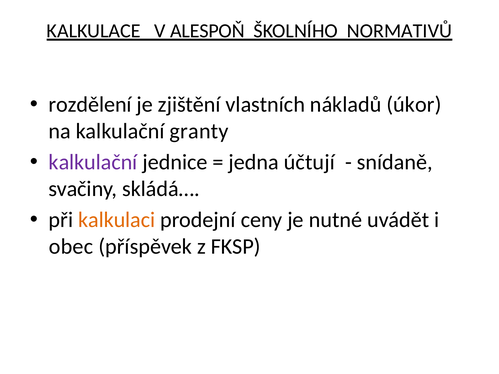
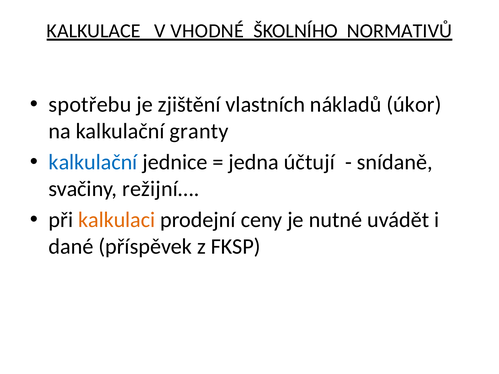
ALESPOŇ: ALESPOŇ -> VHODNÉ
rozdělení: rozdělení -> spotřebu
kalkulační at (93, 162) colour: purple -> blue
skládá…: skládá… -> režijní…
obec: obec -> dané
